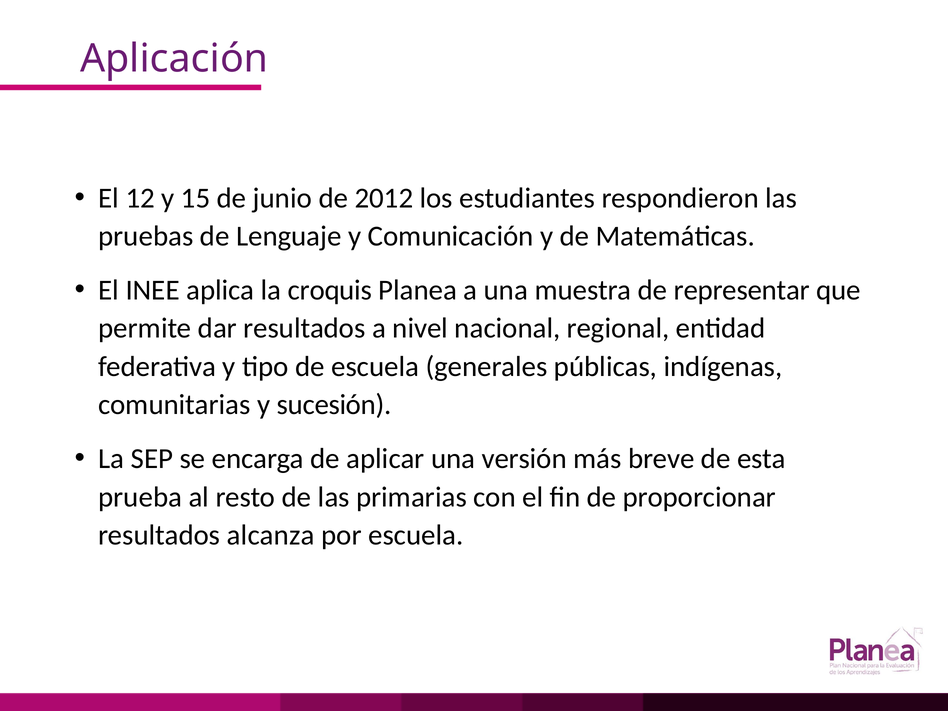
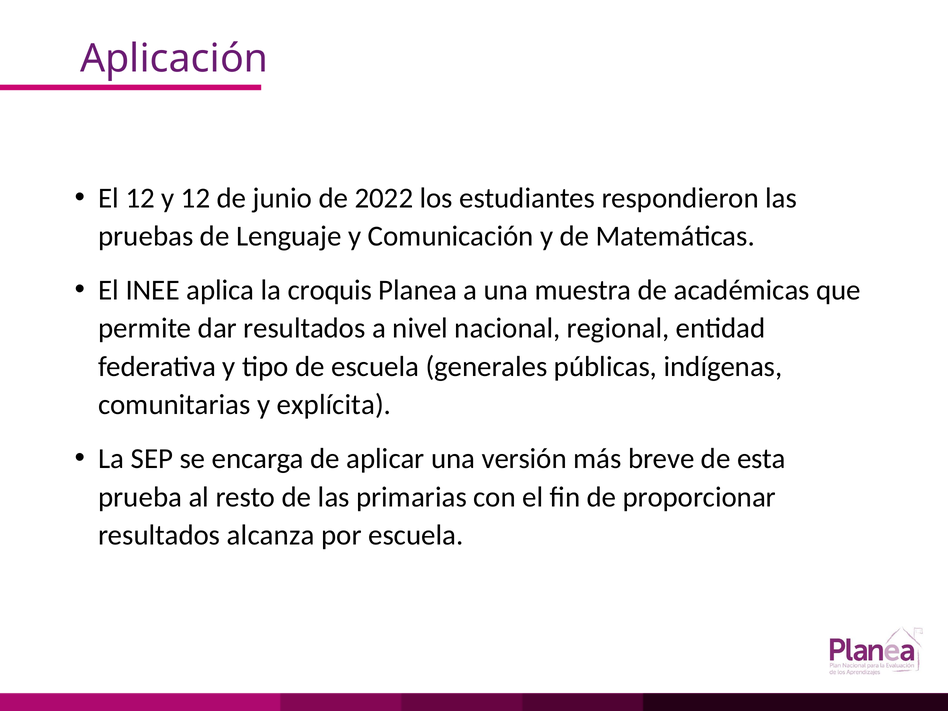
y 15: 15 -> 12
2012: 2012 -> 2022
representar: representar -> académicas
sucesión: sucesión -> explícita
